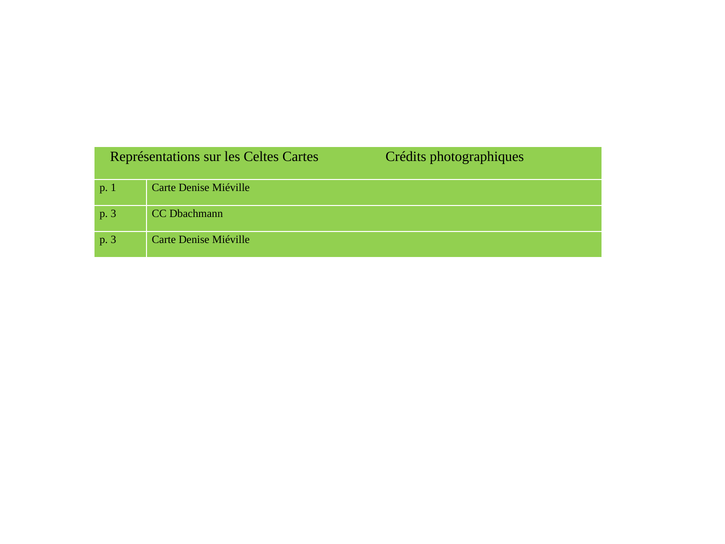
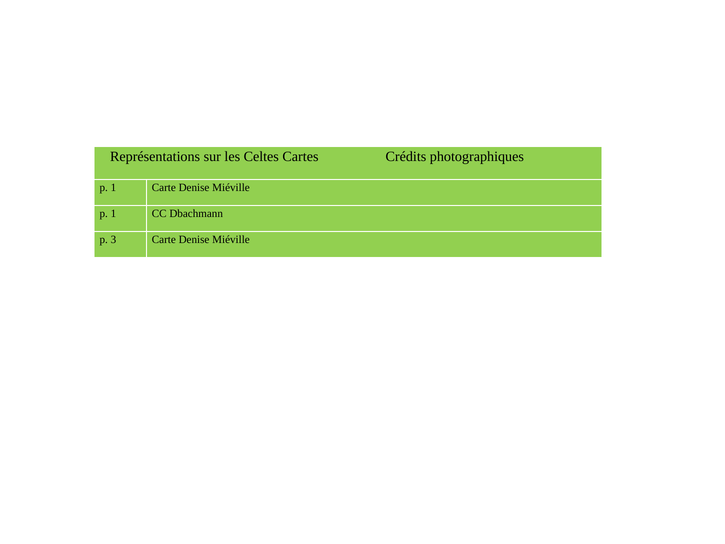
3 at (113, 213): 3 -> 1
